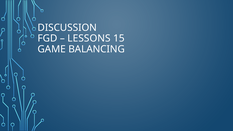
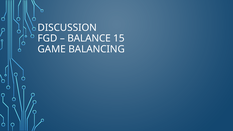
LESSONS: LESSONS -> BALANCE
